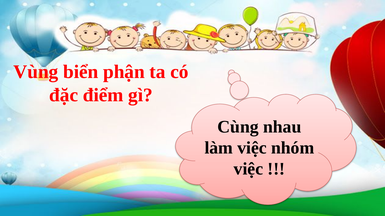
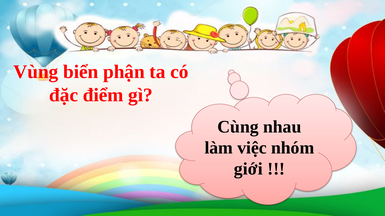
việc at (248, 169): việc -> giới
